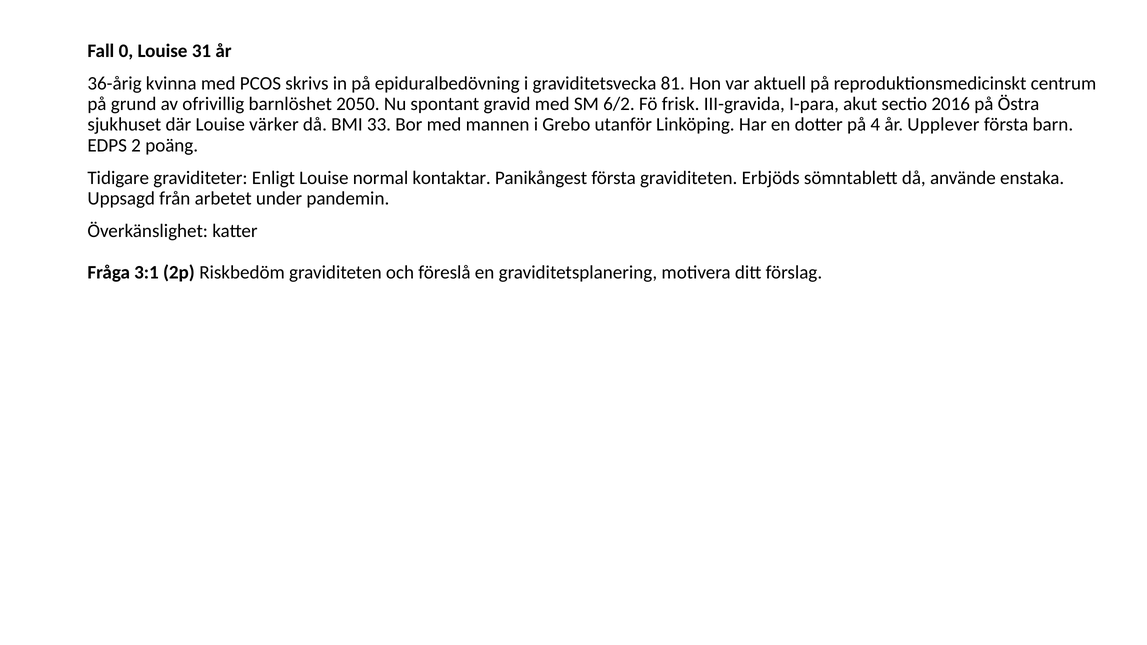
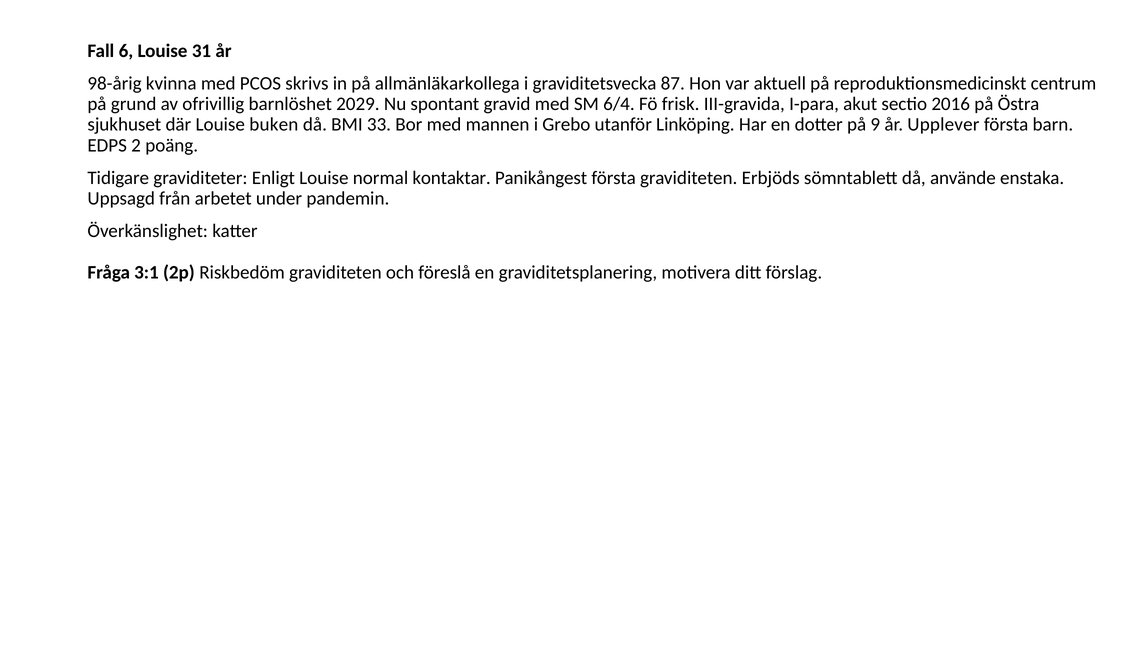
0: 0 -> 6
36-årig: 36-årig -> 98-årig
epiduralbedövning: epiduralbedövning -> allmänläkarkollega
81: 81 -> 87
2050: 2050 -> 2029
6/2: 6/2 -> 6/4
värker: värker -> buken
4: 4 -> 9
